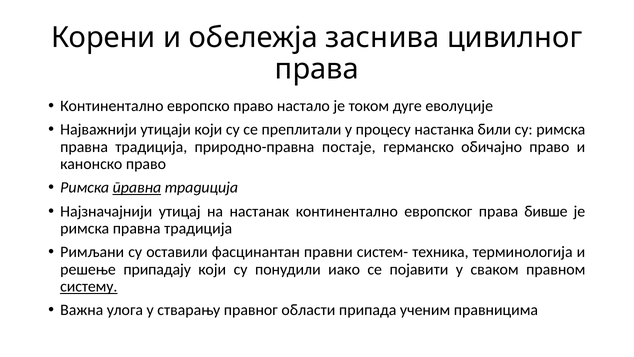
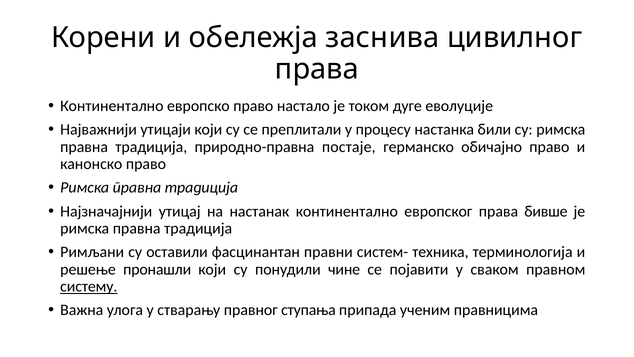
правна at (137, 187) underline: present -> none
припадају: припадају -> пронашли
иако: иако -> чине
области: области -> ступања
